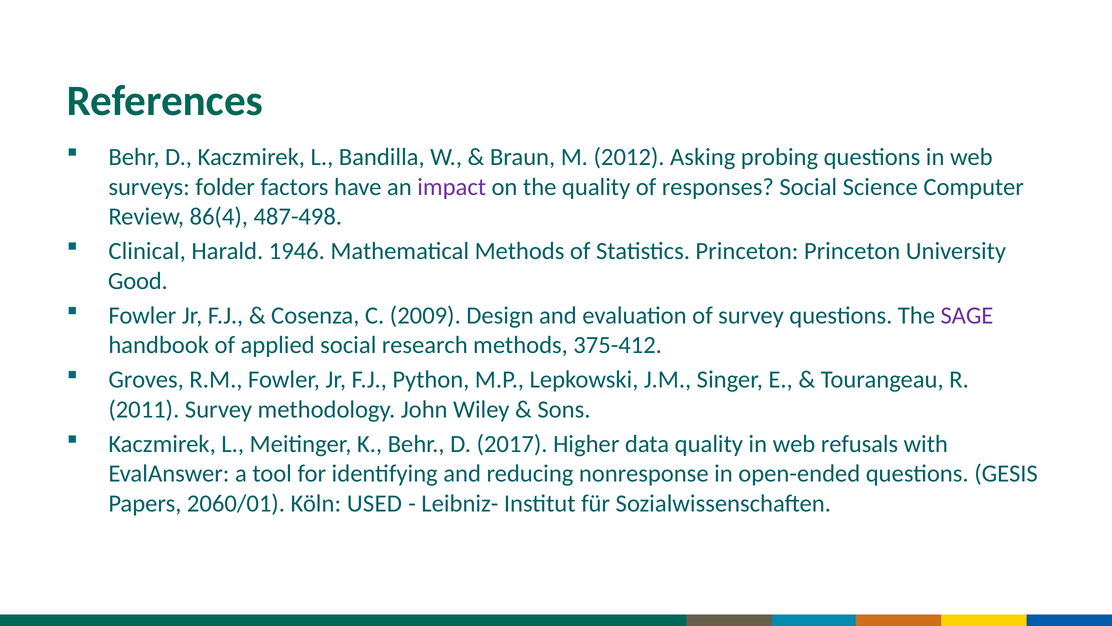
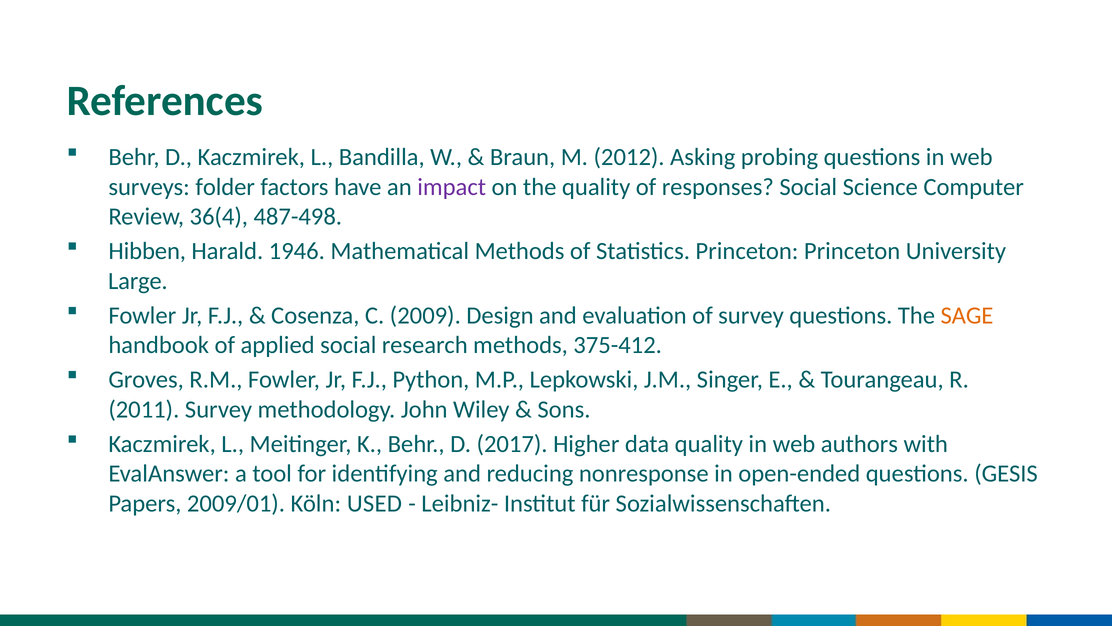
86(4: 86(4 -> 36(4
Clinical: Clinical -> Hibben
Good: Good -> Large
SAGE colour: purple -> orange
refusals: refusals -> authors
2060/01: 2060/01 -> 2009/01
